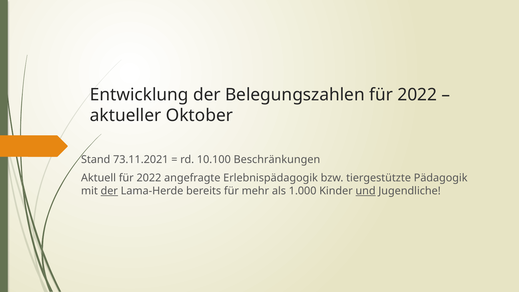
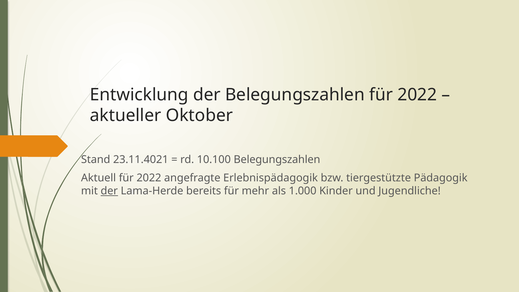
73.11.2021: 73.11.2021 -> 23.11.4021
10.100 Beschränkungen: Beschränkungen -> Belegungszahlen
und underline: present -> none
